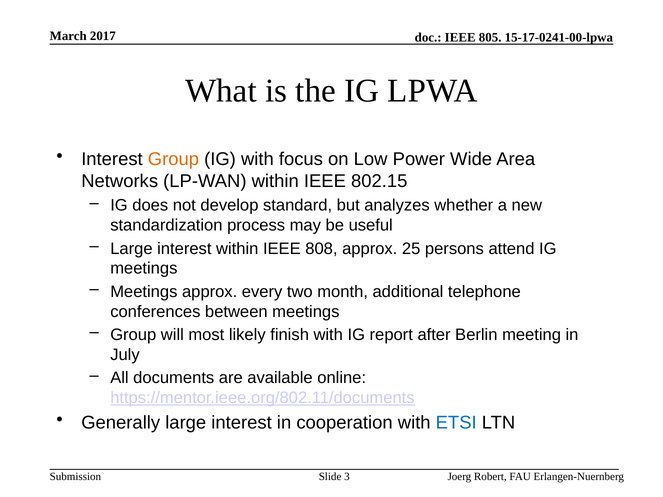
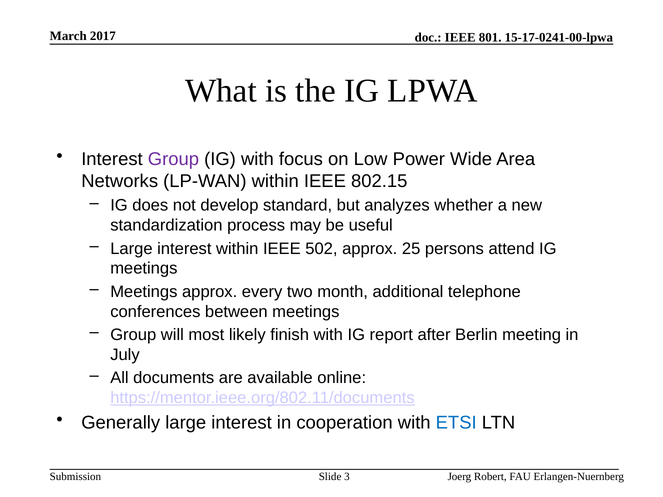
805: 805 -> 801
Group at (173, 159) colour: orange -> purple
808: 808 -> 502
